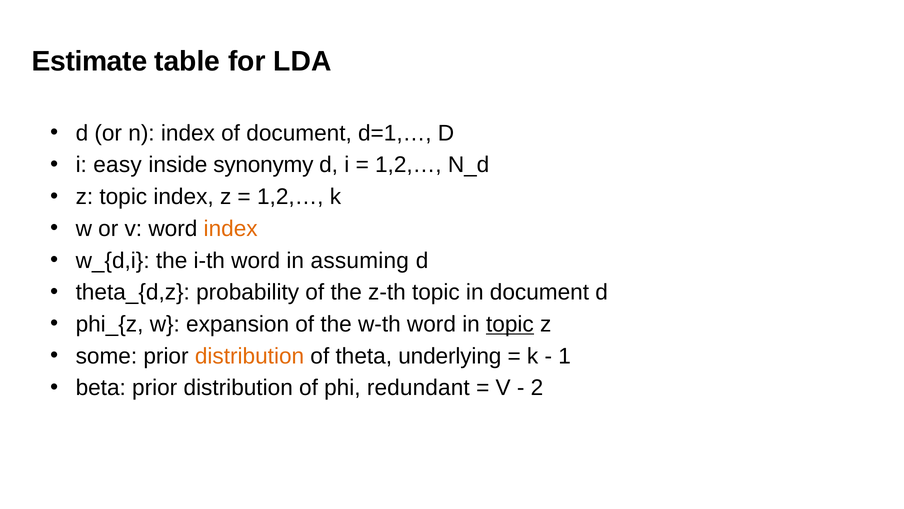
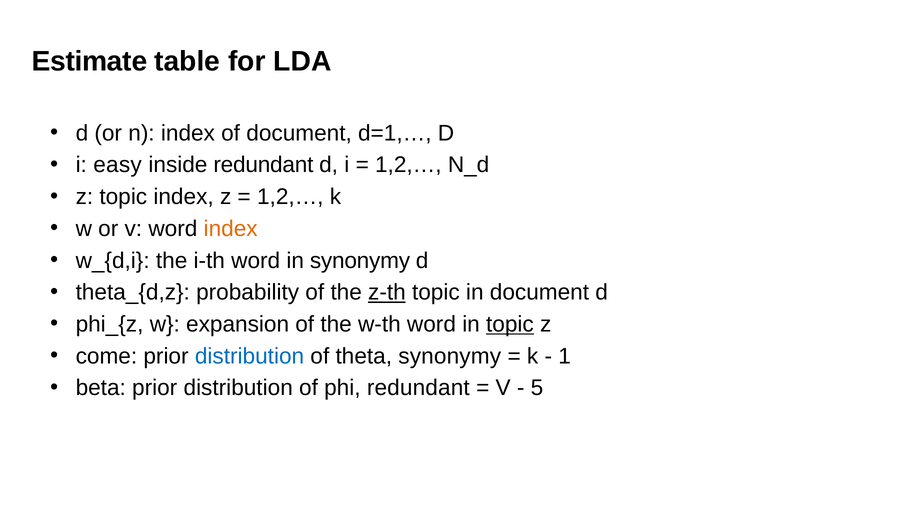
inside synonymy: synonymy -> redundant
in assuming: assuming -> synonymy
z-th underline: none -> present
some: some -> come
distribution at (250, 356) colour: orange -> blue
theta underlying: underlying -> synonymy
2: 2 -> 5
